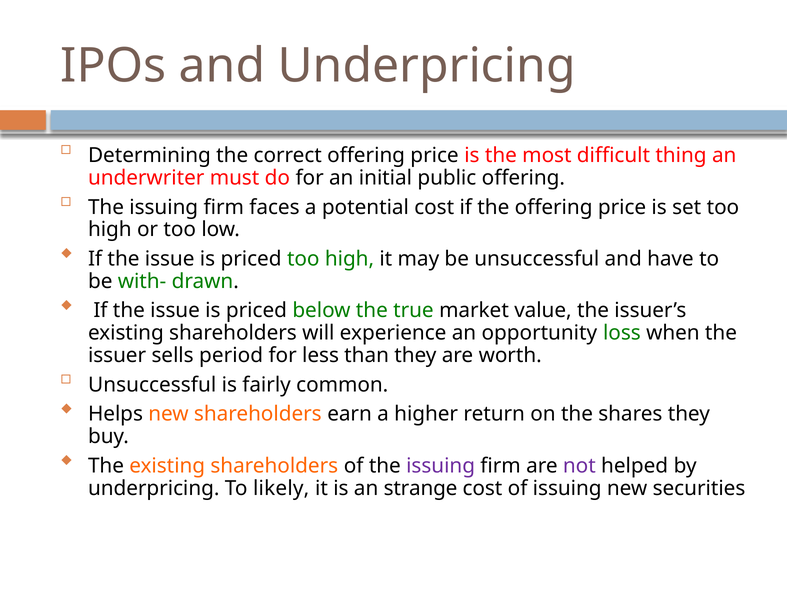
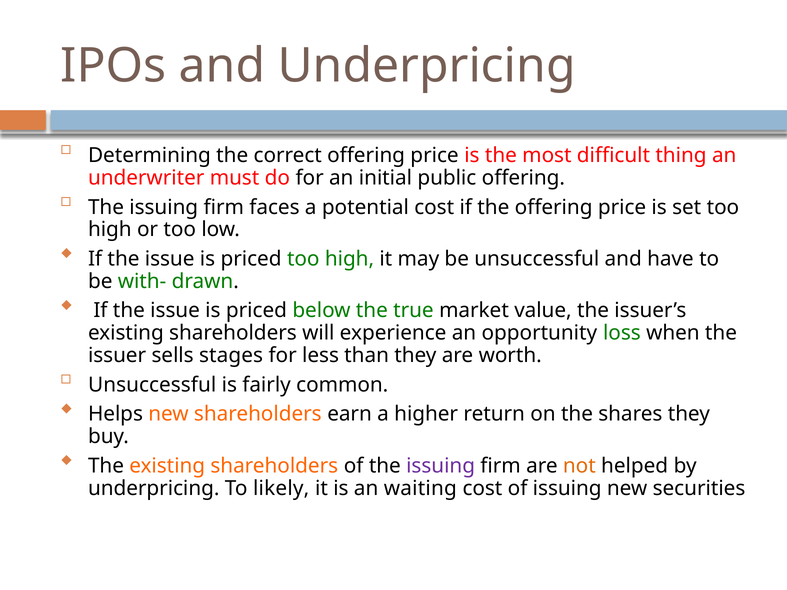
period: period -> stages
not colour: purple -> orange
strange: strange -> waiting
